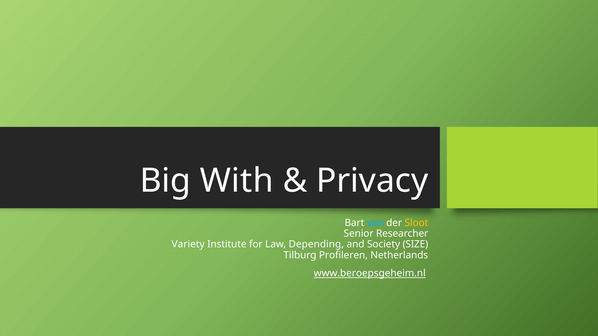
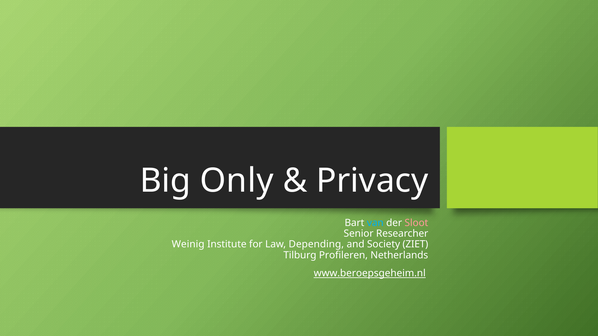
With: With -> Only
Sloot colour: yellow -> pink
Variety: Variety -> Weinig
SIZE: SIZE -> ZIET
